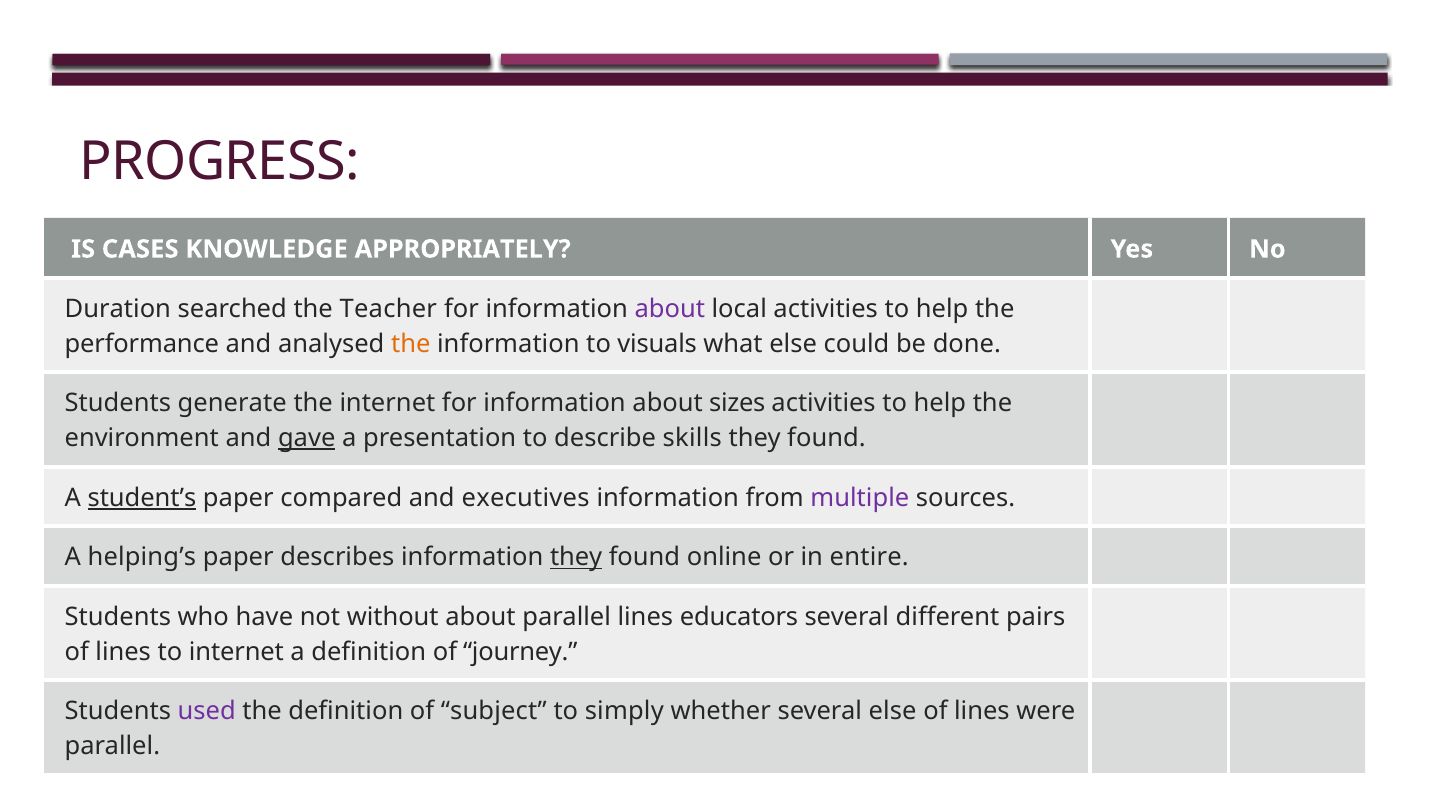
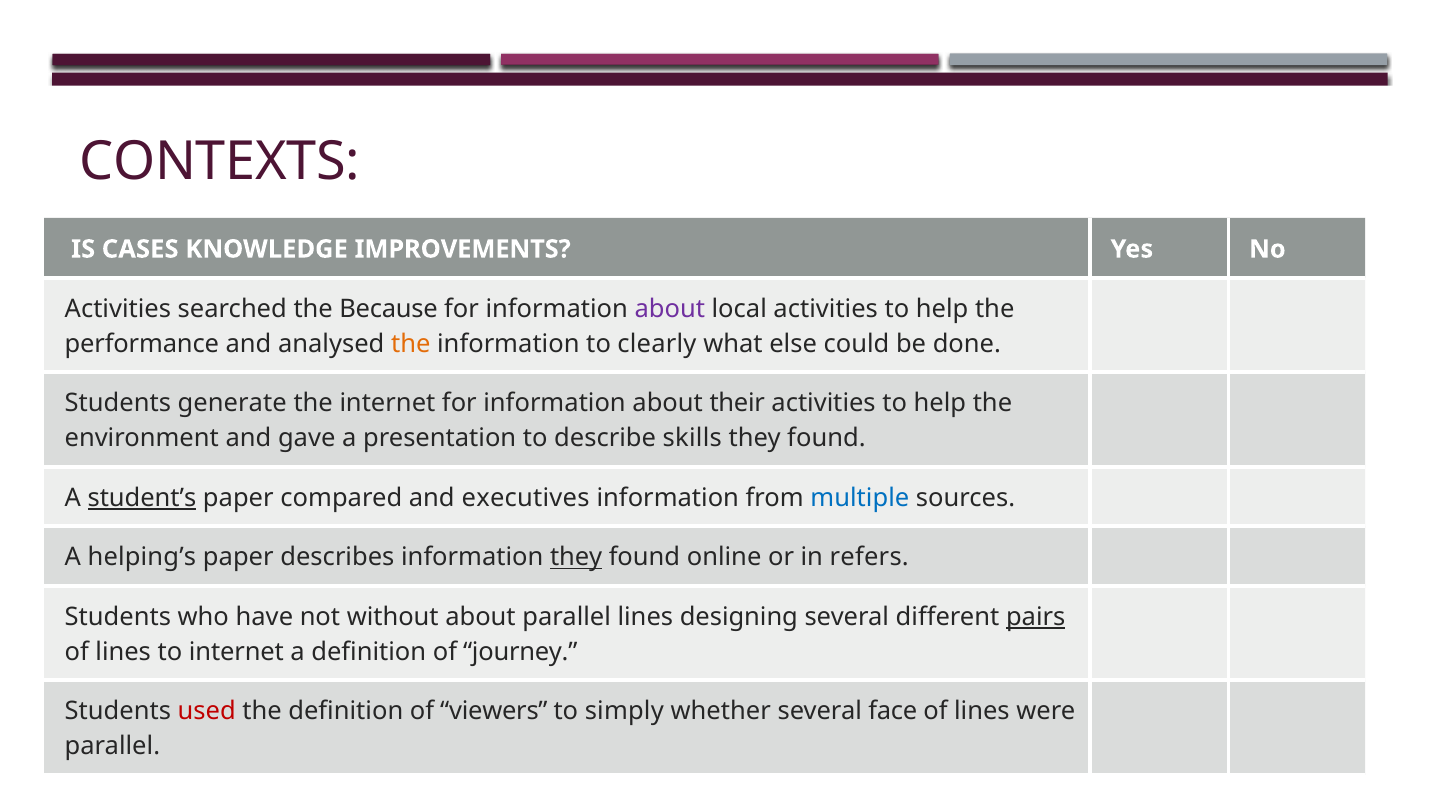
PROGRESS: PROGRESS -> CONTEXTS
APPROPRIATELY: APPROPRIATELY -> IMPROVEMENTS
Duration at (118, 309): Duration -> Activities
Teacher: Teacher -> Because
visuals: visuals -> clearly
sizes: sizes -> their
gave underline: present -> none
multiple colour: purple -> blue
entire: entire -> refers
educators: educators -> designing
pairs underline: none -> present
used colour: purple -> red
subject: subject -> viewers
several else: else -> face
